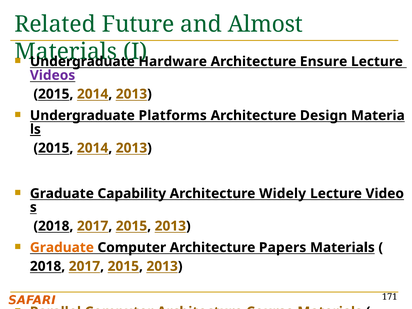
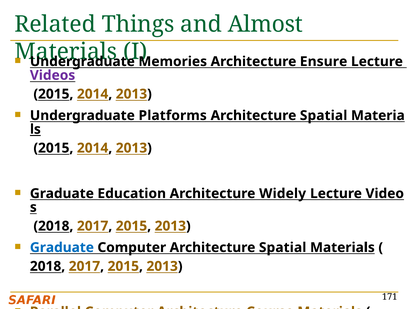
Future: Future -> Things
Hardware: Hardware -> Memories
Design at (324, 116): Design -> Spatial
Capability: Capability -> Education
Graduate at (62, 248) colour: orange -> blue
Computer Architecture Papers: Papers -> Spatial
